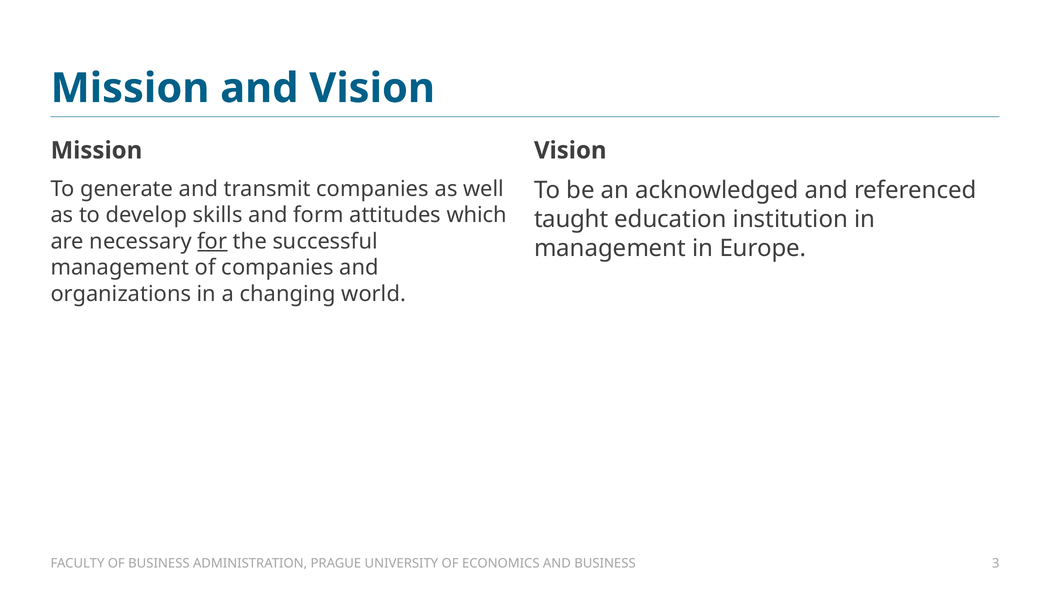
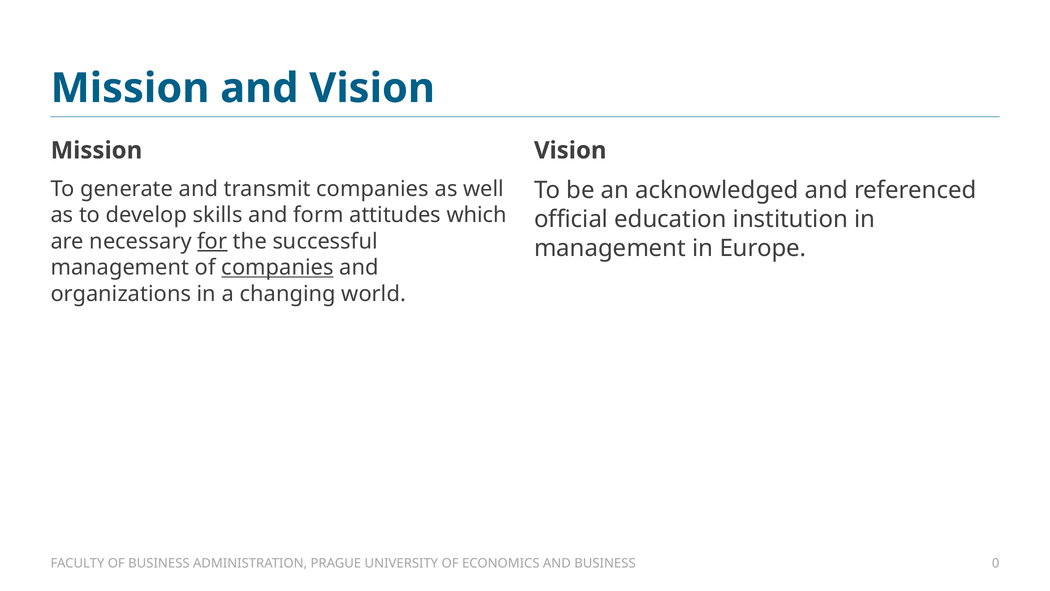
taught: taught -> official
companies at (278, 267) underline: none -> present
3: 3 -> 0
